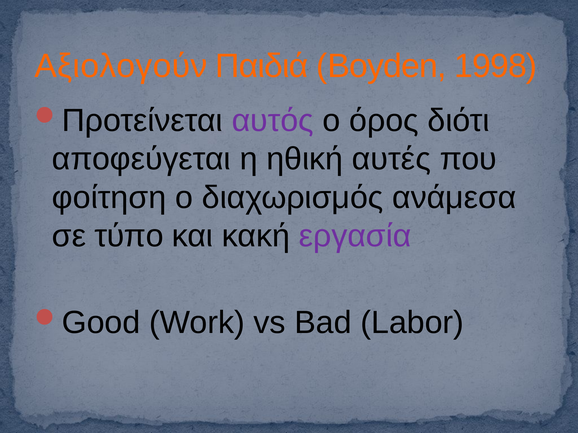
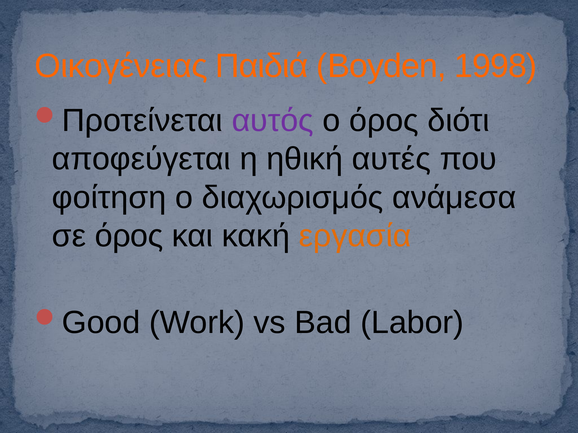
Αξιολογούν: Αξιολογούν -> Οικογένειας
σε τύπο: τύπο -> όρος
εργασία colour: purple -> orange
